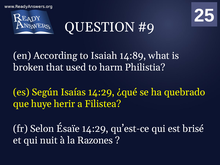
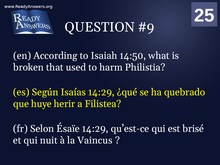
14:89: 14:89 -> 14:50
Razones: Razones -> Vaincus
